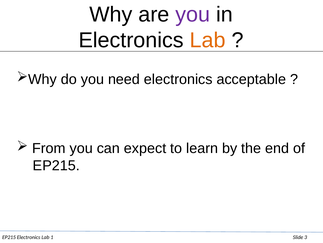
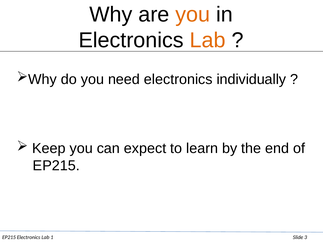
you at (193, 14) colour: purple -> orange
acceptable: acceptable -> individually
From: From -> Keep
